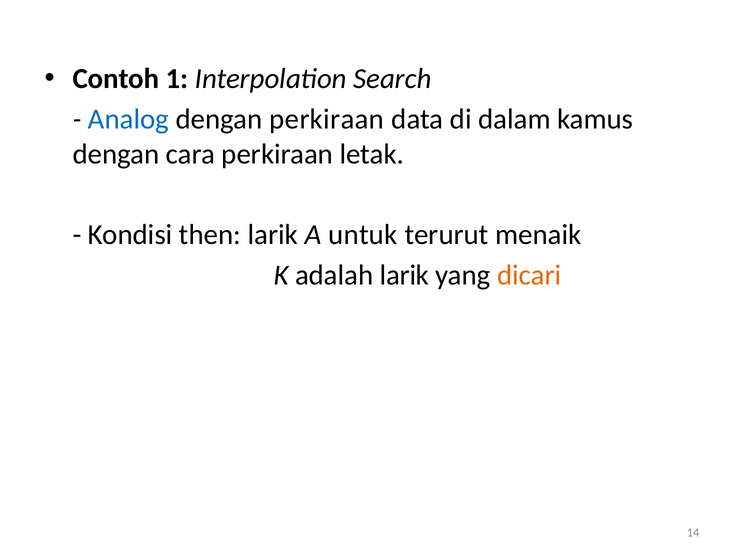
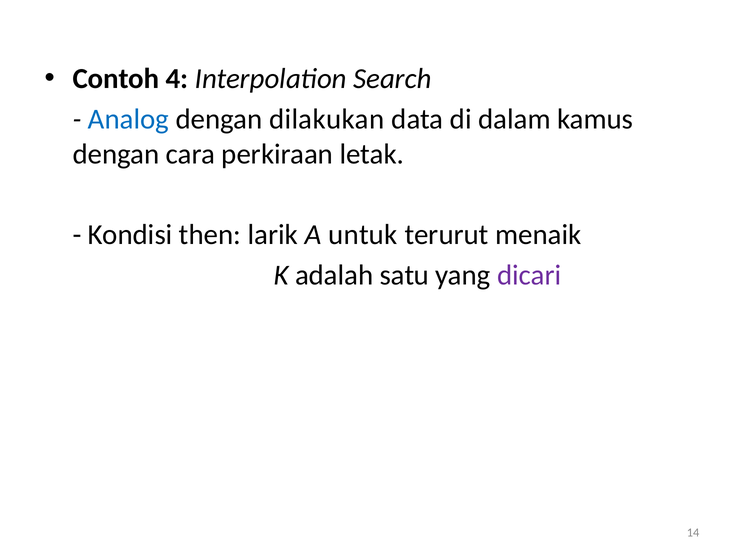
1: 1 -> 4
dengan perkiraan: perkiraan -> dilakukan
adalah larik: larik -> satu
dicari colour: orange -> purple
